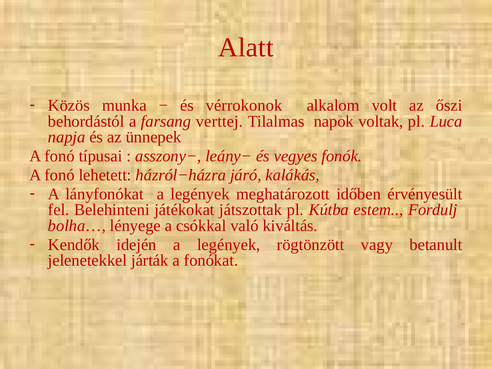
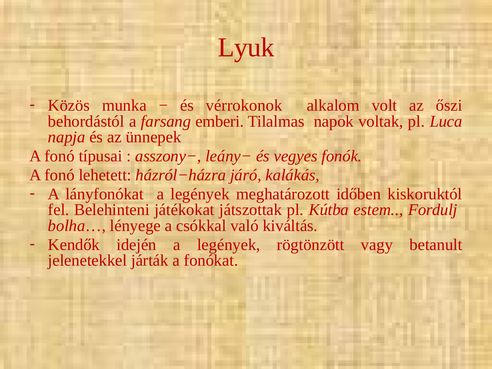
Alatt: Alatt -> Lyuk
verttej: verttej -> emberi
érvényesült: érvényesült -> kiskoruktól
